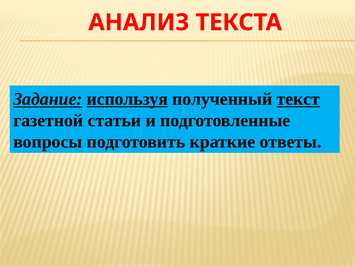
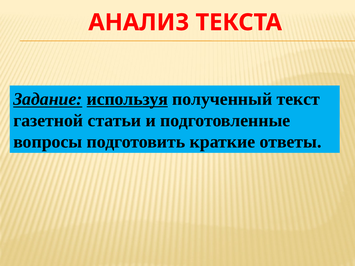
текст underline: present -> none
